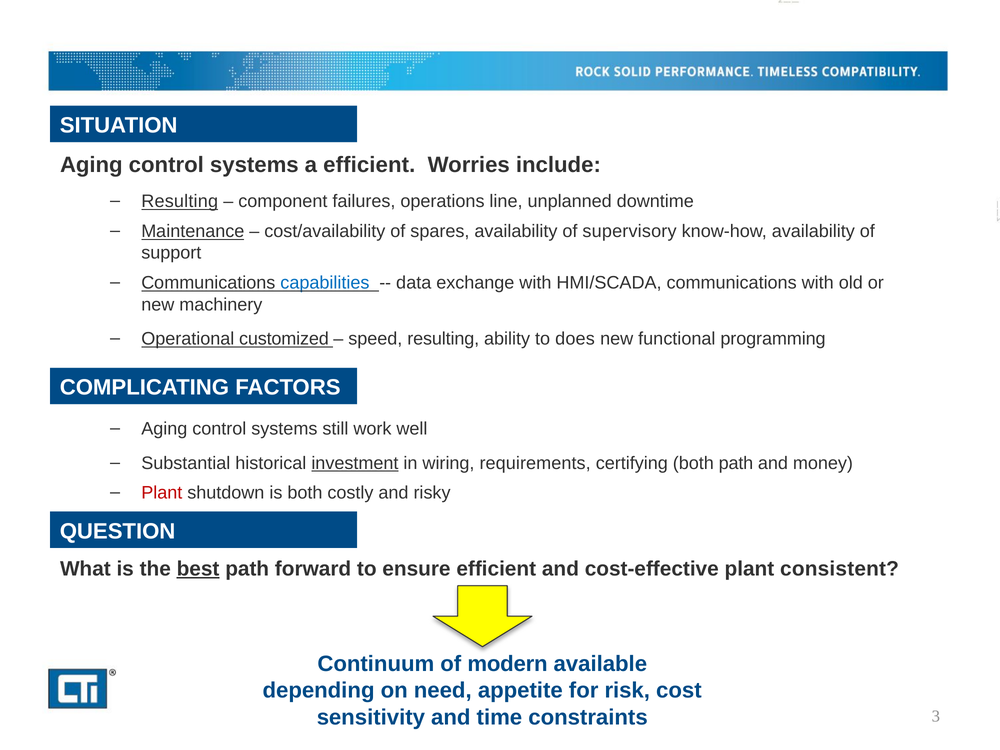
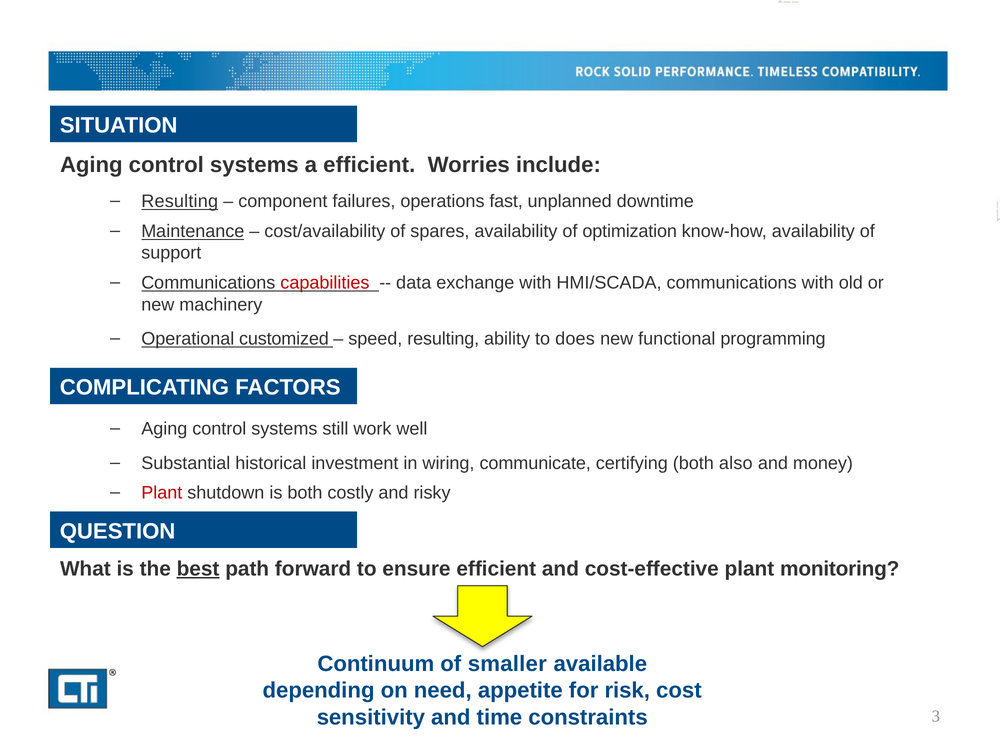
line: line -> fast
supervisory: supervisory -> optimization
capabilities colour: blue -> red
investment underline: present -> none
requirements: requirements -> communicate
both path: path -> also
consistent: consistent -> monitoring
modern: modern -> smaller
